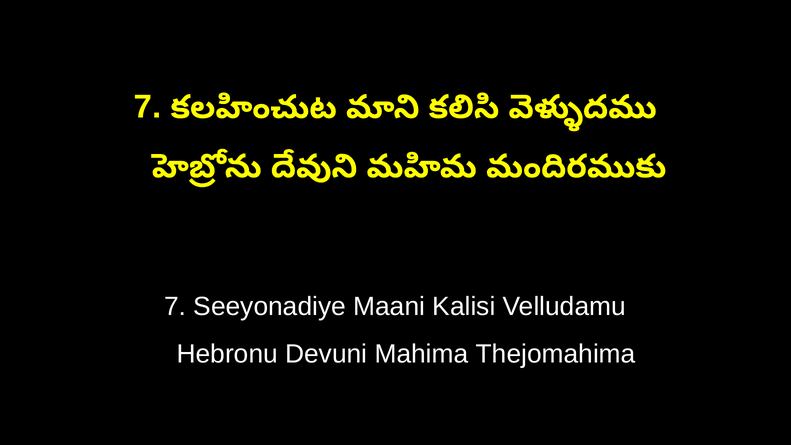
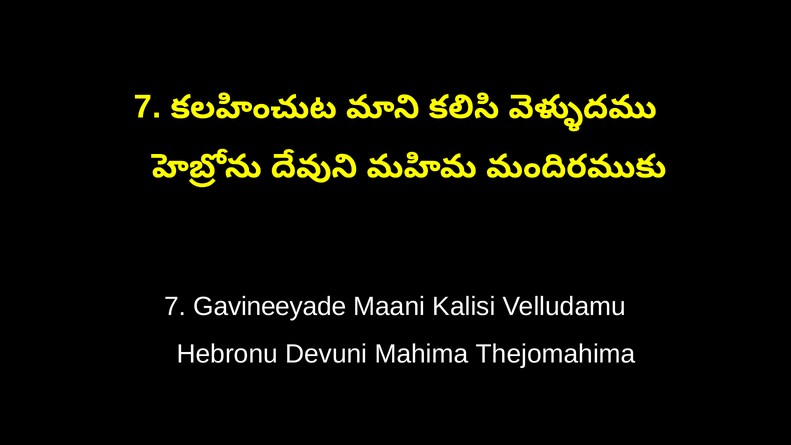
Seeyonadiye: Seeyonadiye -> Gavineeyade
